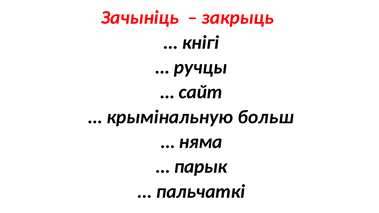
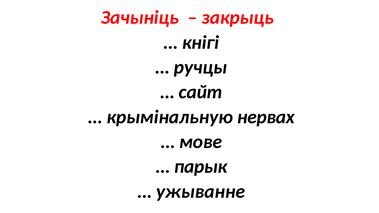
больш: больш -> нервах
няма: няма -> мове
пальчаткі: пальчаткі -> ужыванне
